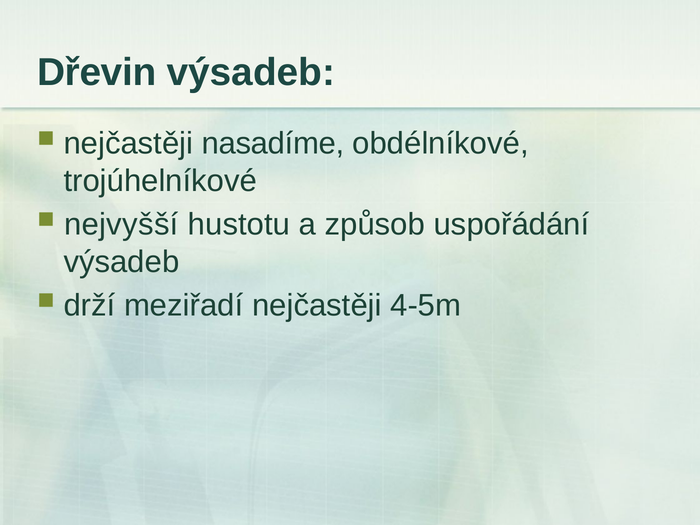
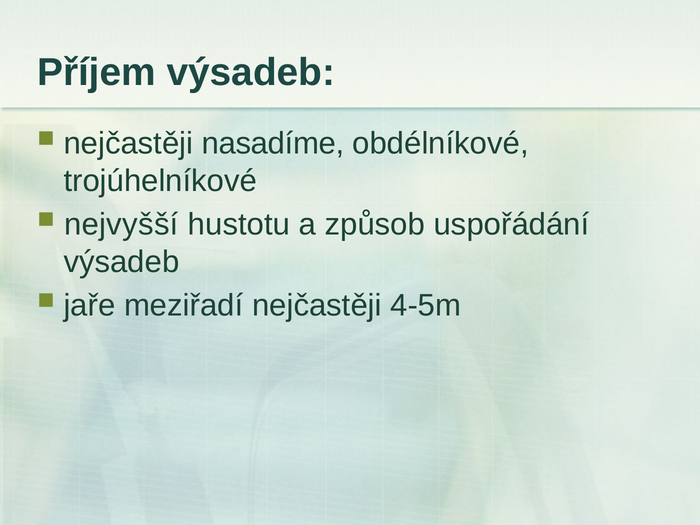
Dřevin: Dřevin -> Příjem
drží: drží -> jaře
